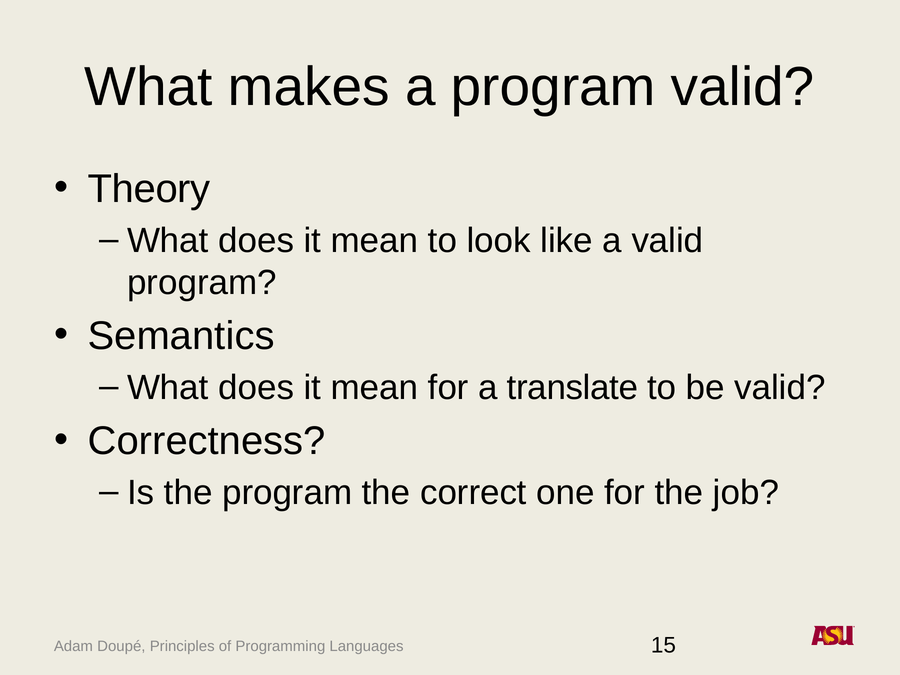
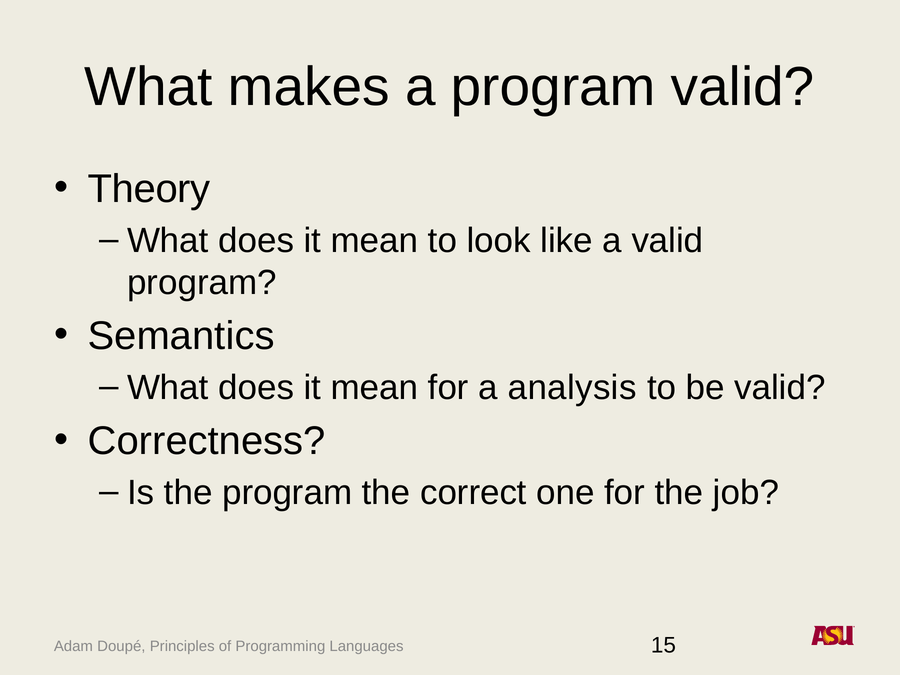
translate: translate -> analysis
